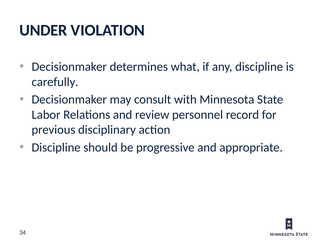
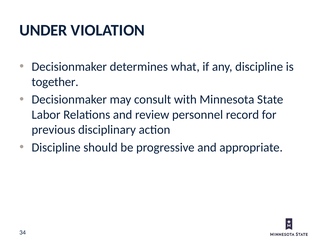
carefully: carefully -> together
